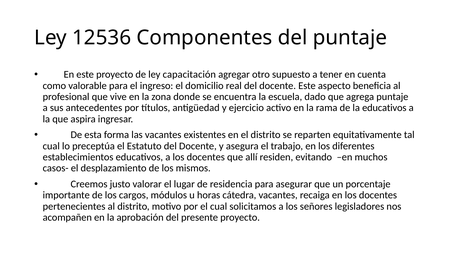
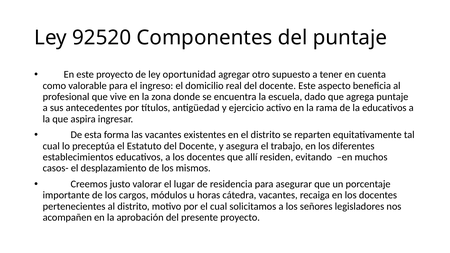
12536: 12536 -> 92520
capacitación: capacitación -> oportunidad
